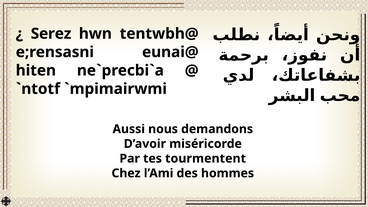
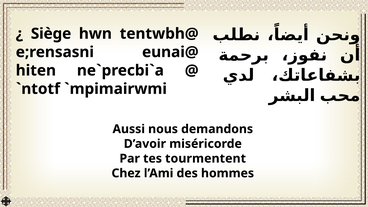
Serez: Serez -> Siège
